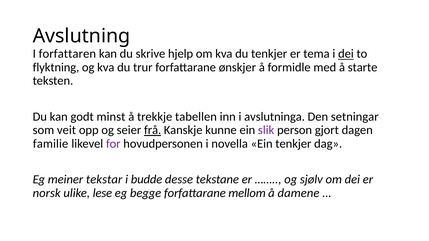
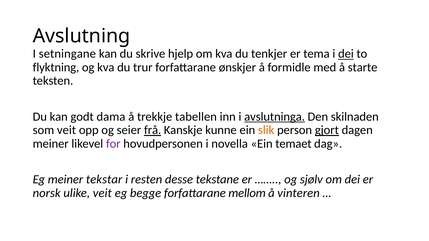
forfattaren: forfattaren -> setningane
minst: minst -> dama
avslutninga underline: none -> present
setningar: setningar -> skilnaden
slik colour: purple -> orange
gjort underline: none -> present
familie at (51, 144): familie -> meiner
Ein tenkjer: tenkjer -> temaet
budde: budde -> resten
ulike lese: lese -> veit
damene: damene -> vinteren
